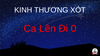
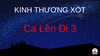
0: 0 -> 3
